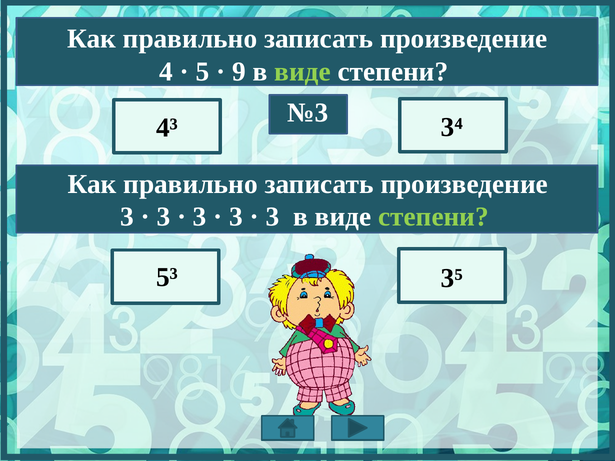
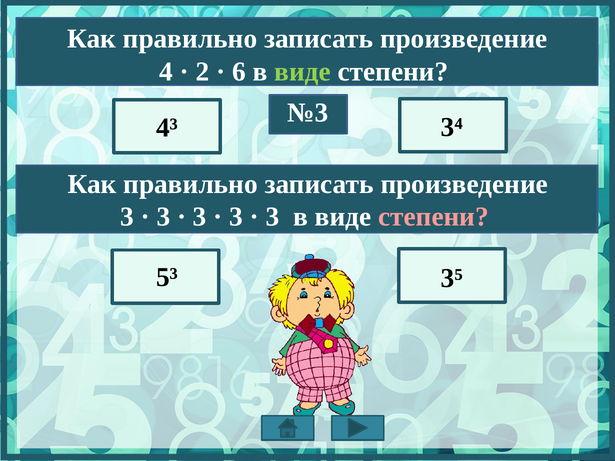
5: 5 -> 2
9: 9 -> 6
степени at (433, 217) colour: light green -> pink
